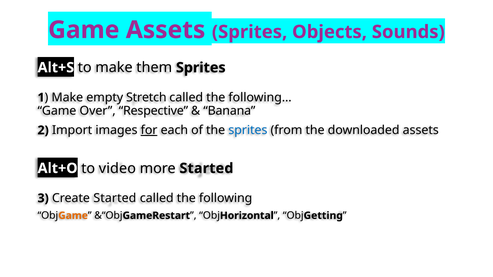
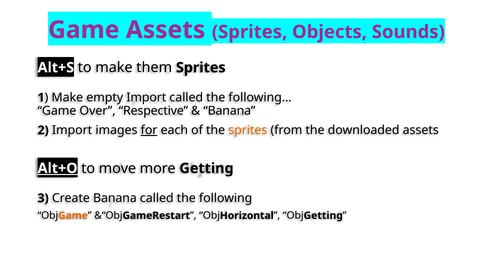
empty Stretch: Stretch -> Import
sprites at (248, 130) colour: blue -> orange
Alt+O underline: none -> present
video: video -> move
more Started: Started -> Getting
Create Started: Started -> Banana
